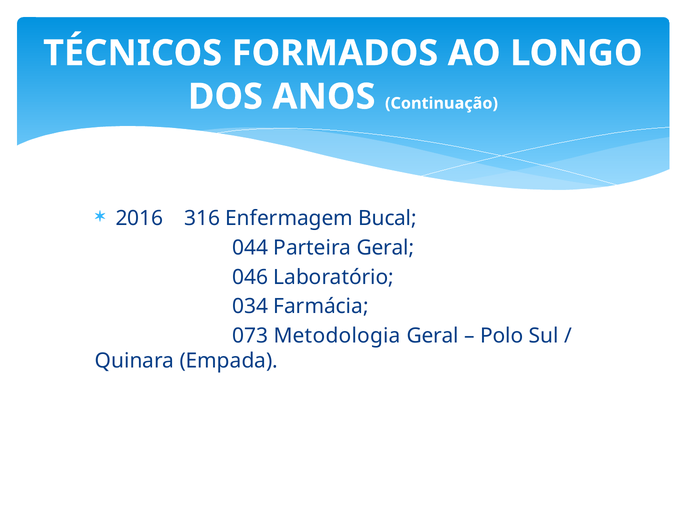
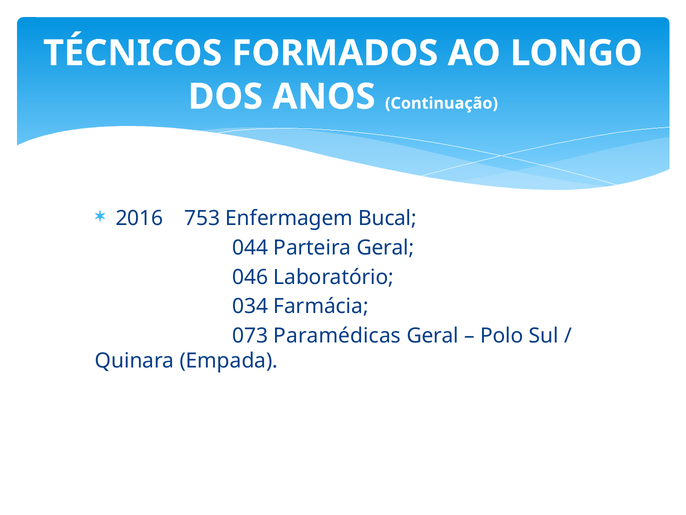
316: 316 -> 753
Metodologia: Metodologia -> Paramédicas
